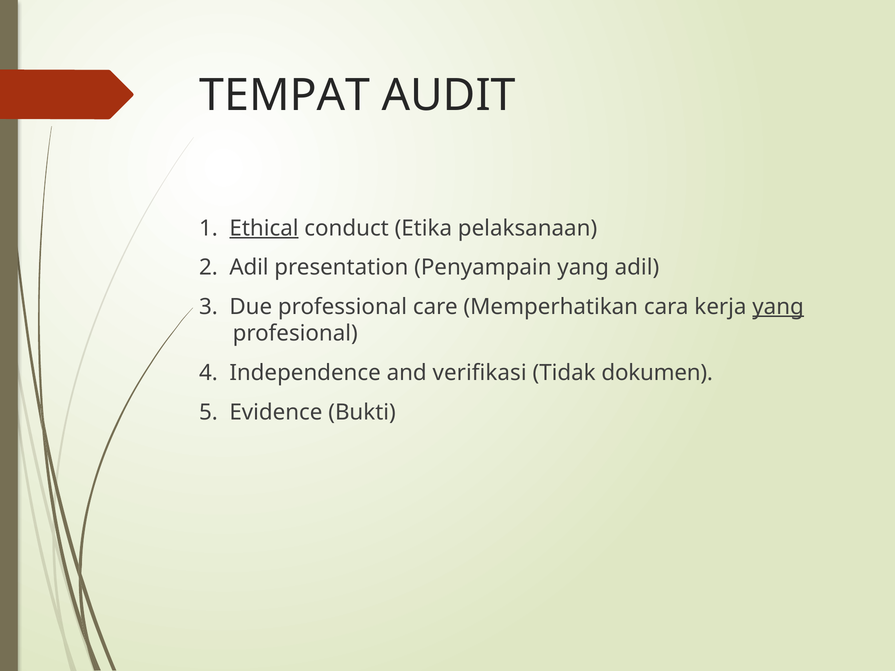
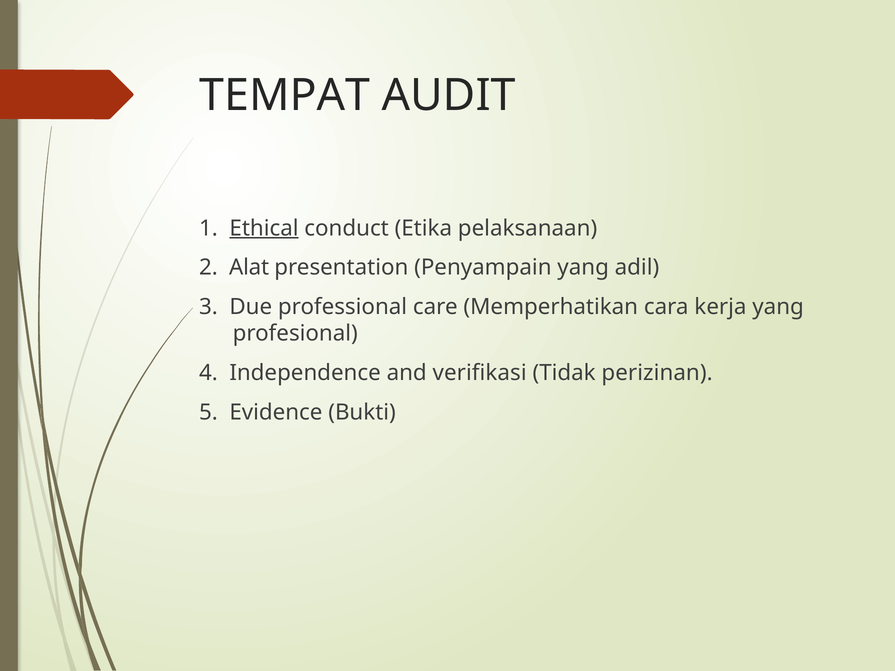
2 Adil: Adil -> Alat
yang at (778, 307) underline: present -> none
dokumen: dokumen -> perizinan
